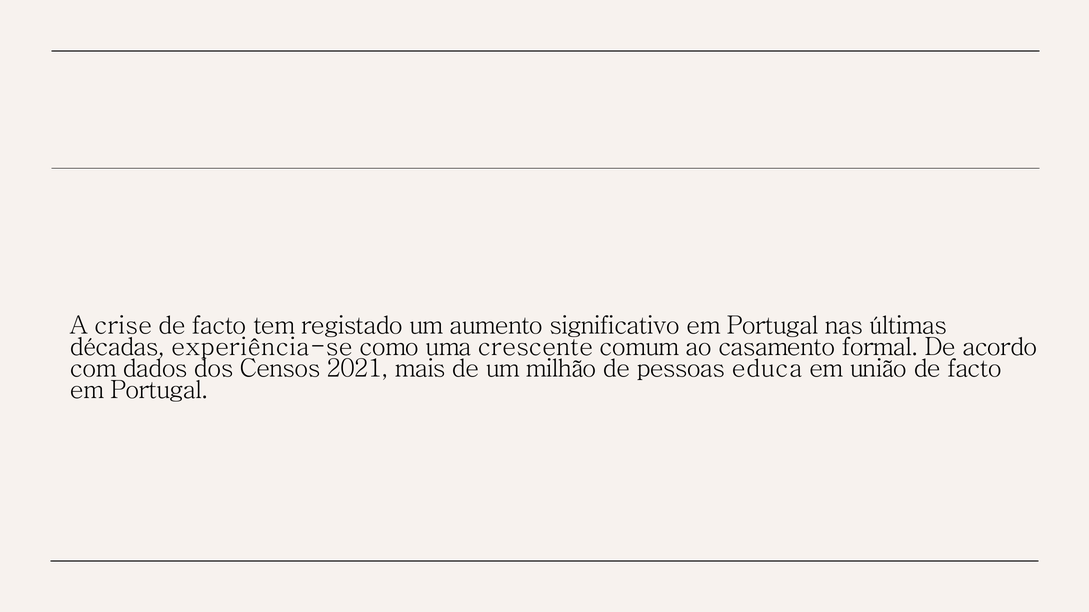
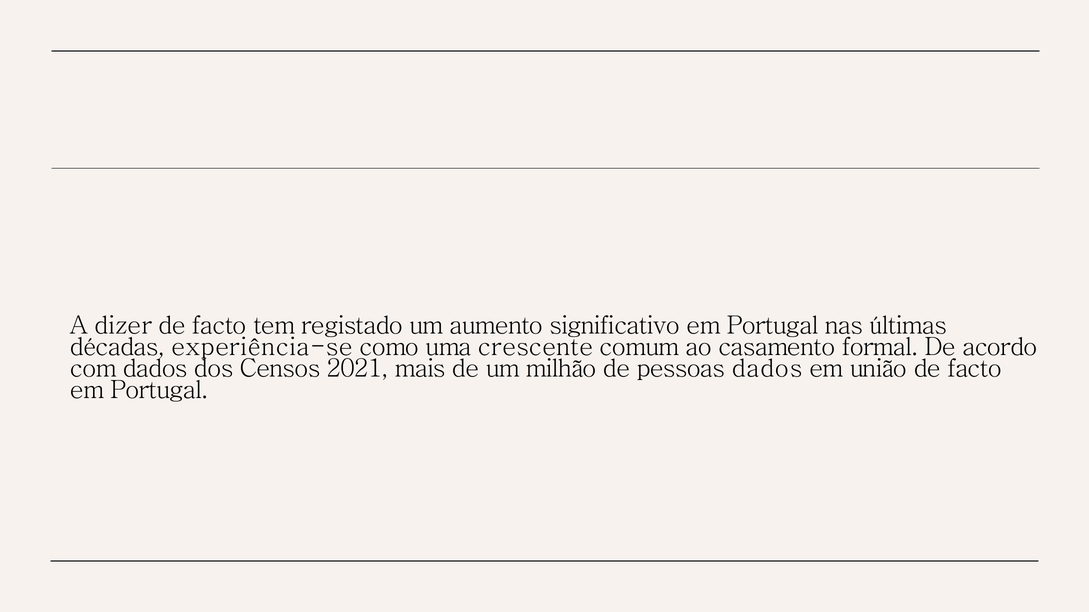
crise: crise -> dizer
pessoas educa: educa -> dados
